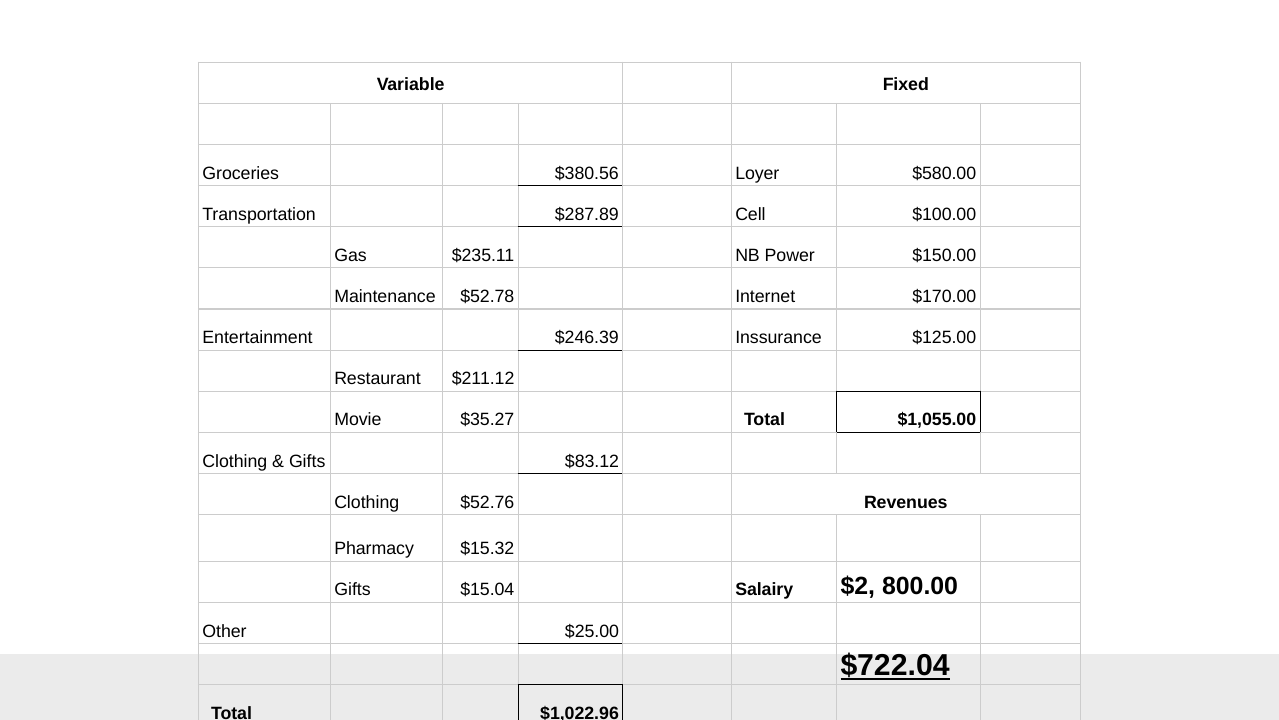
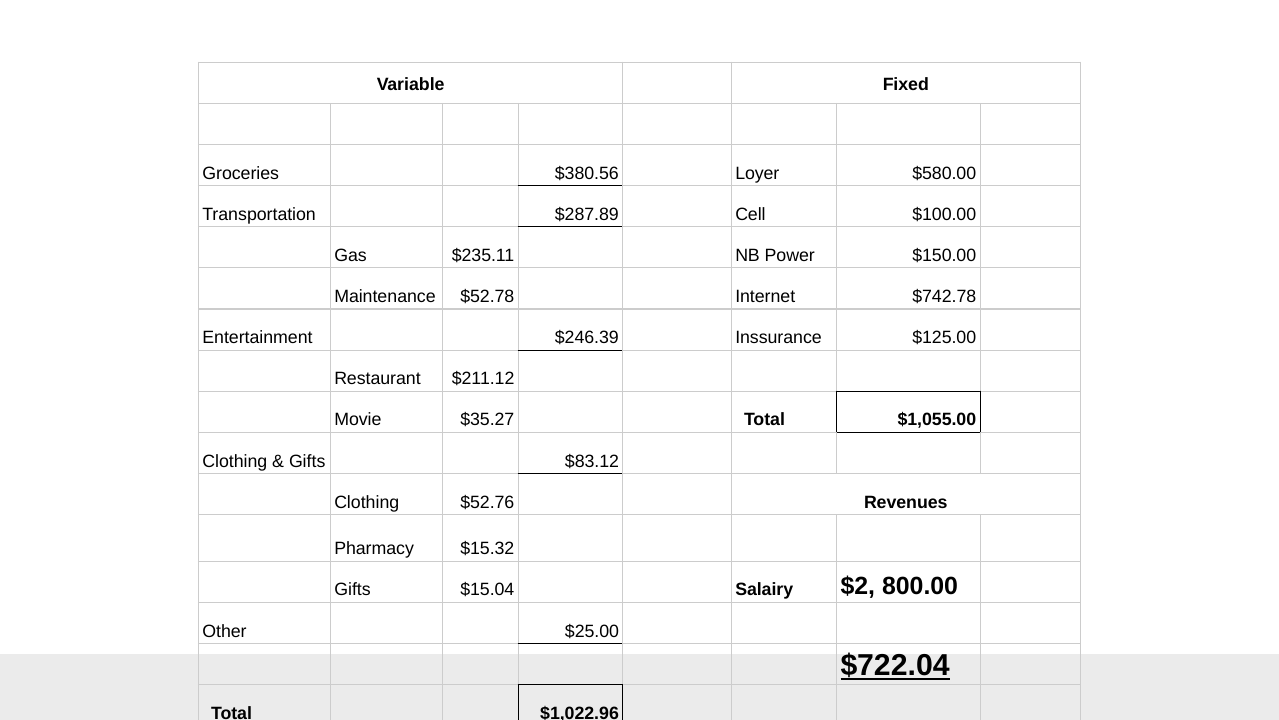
$170.00: $170.00 -> $742.78
